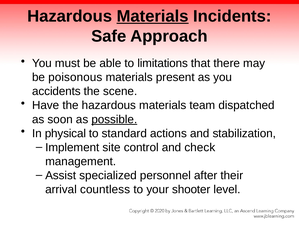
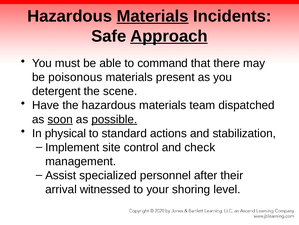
Approach underline: none -> present
limitations: limitations -> command
accidents: accidents -> detergent
soon underline: none -> present
countless: countless -> witnessed
shooter: shooter -> shoring
